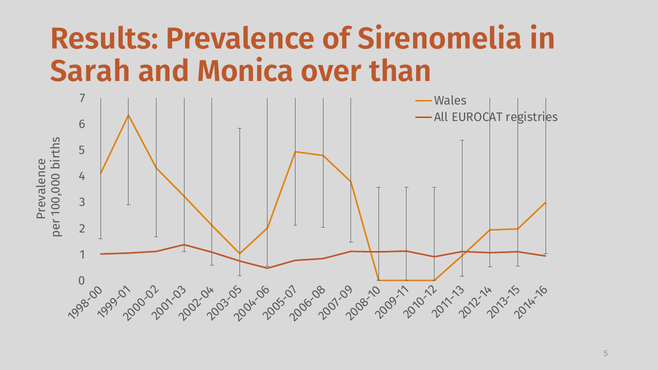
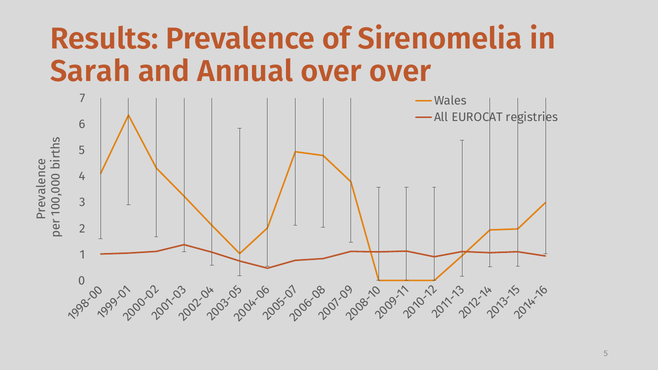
Monica: Monica -> Annual
over than: than -> over
